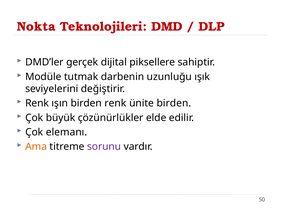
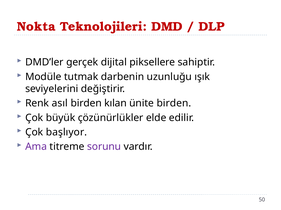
ışın: ışın -> asıl
birden renk: renk -> kılan
elemanı: elemanı -> başlıyor
Ama colour: orange -> purple
